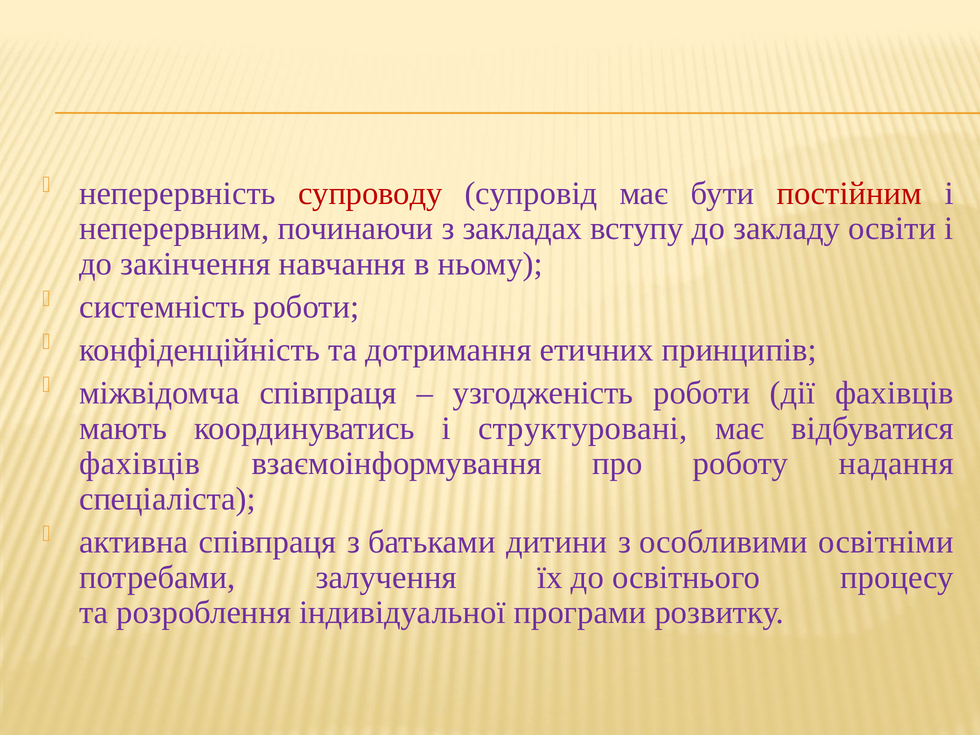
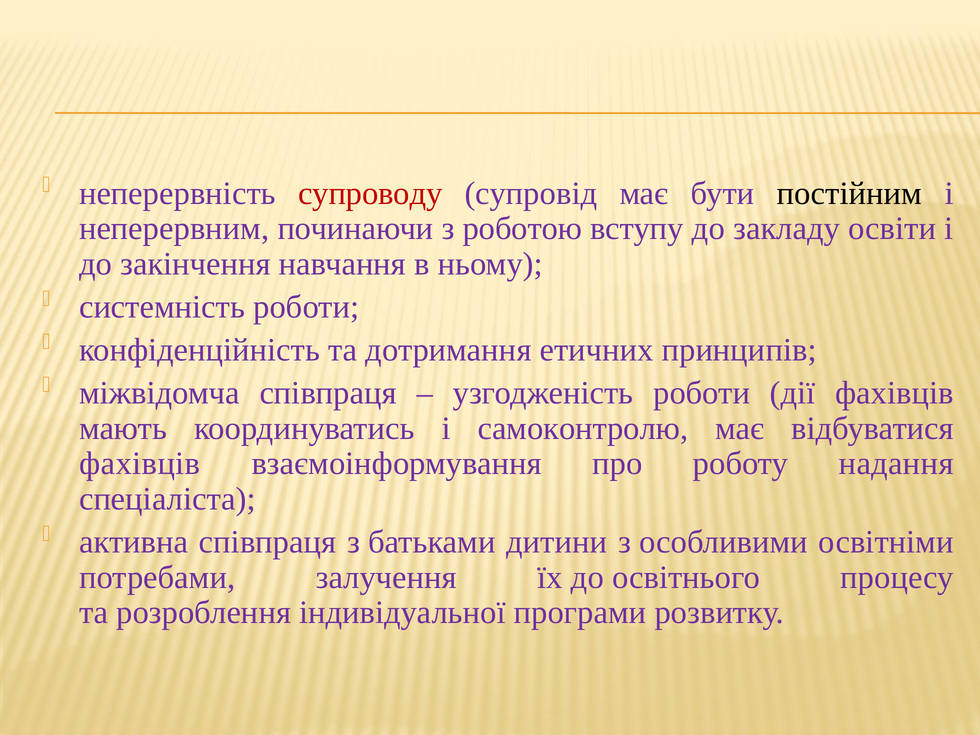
постійним colour: red -> black
закладах: закладах -> роботою
структуровані: структуровані -> самоконтролю
